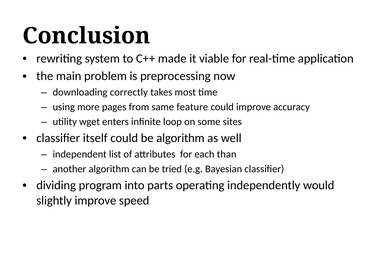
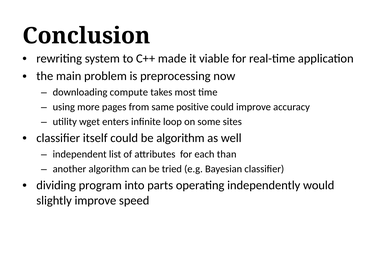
correctly: correctly -> compute
feature: feature -> positive
